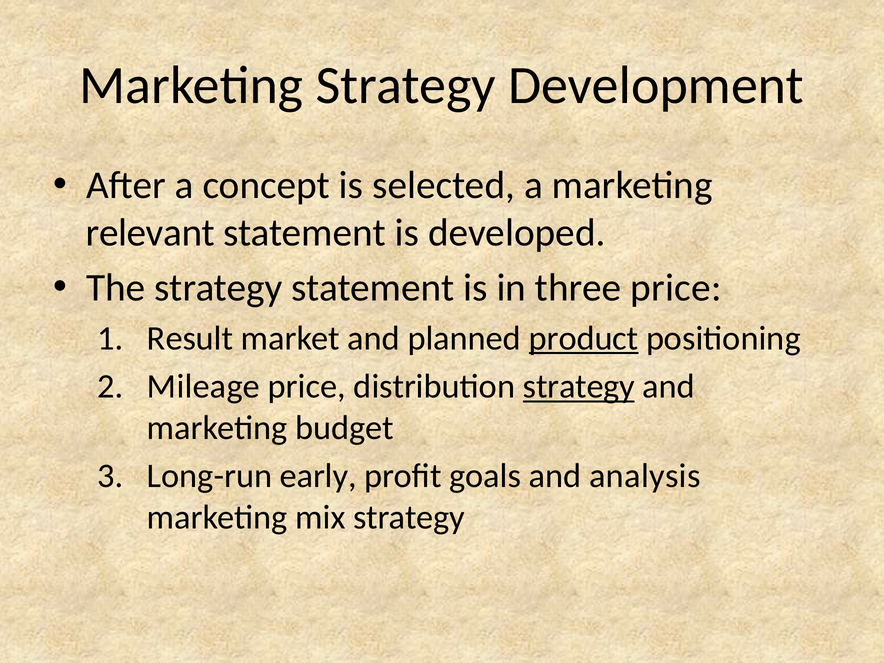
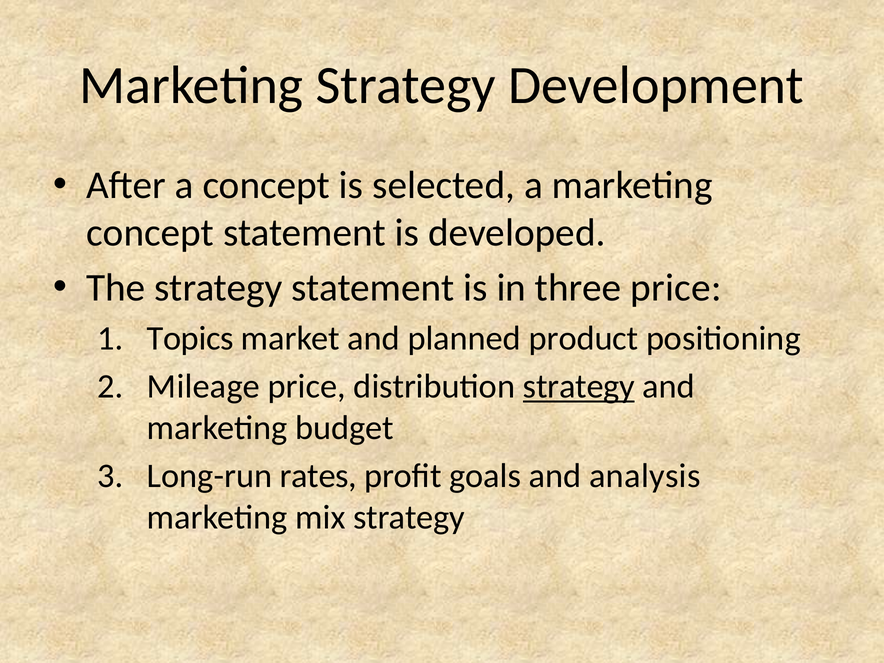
relevant at (150, 233): relevant -> concept
Result: Result -> Topics
product underline: present -> none
early: early -> rates
